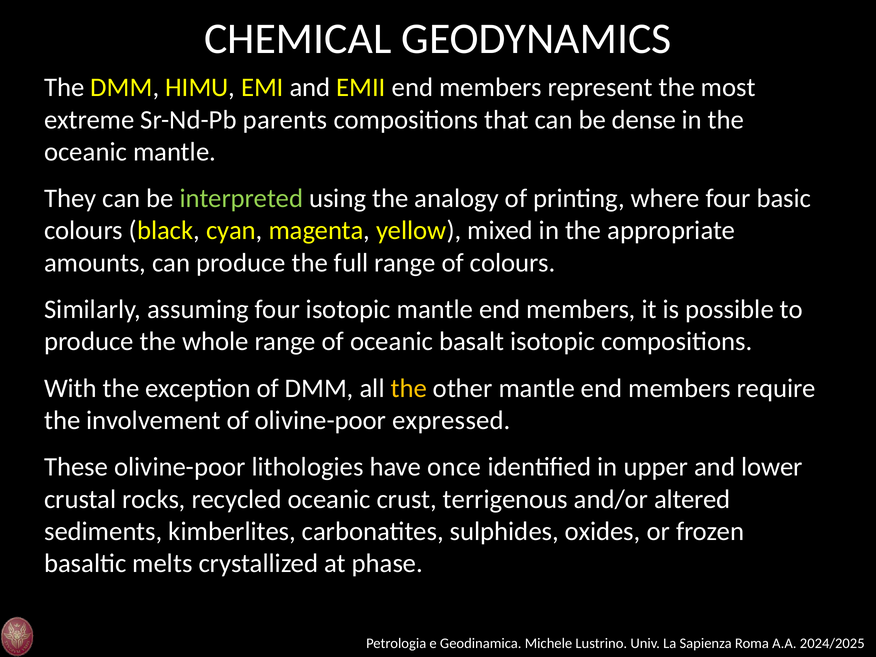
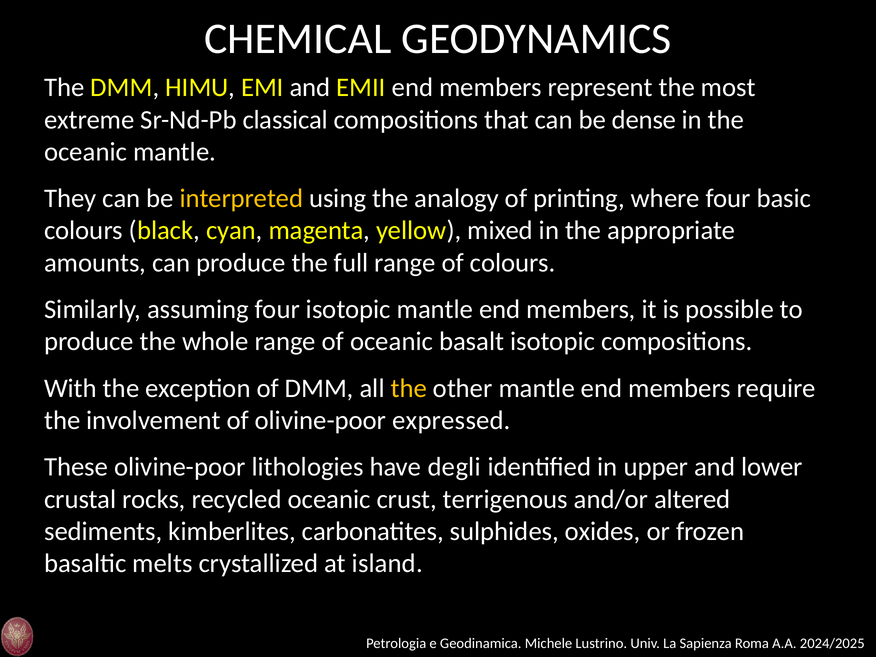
parents: parents -> classical
interpreted colour: light green -> yellow
once: once -> degli
phase: phase -> island
